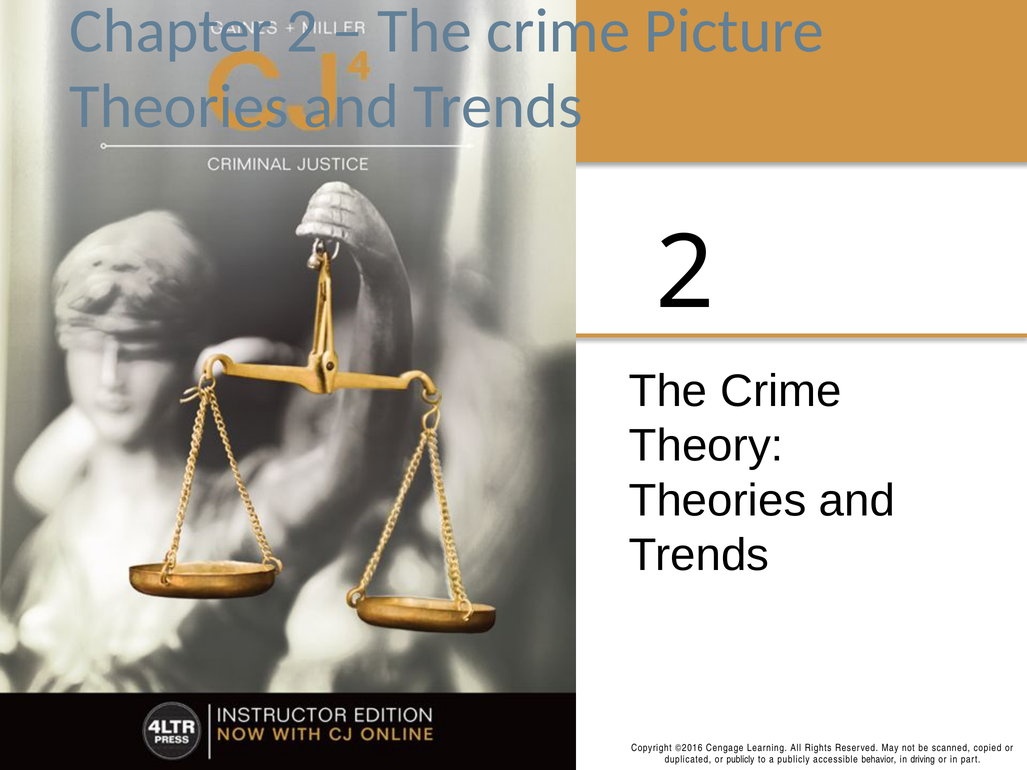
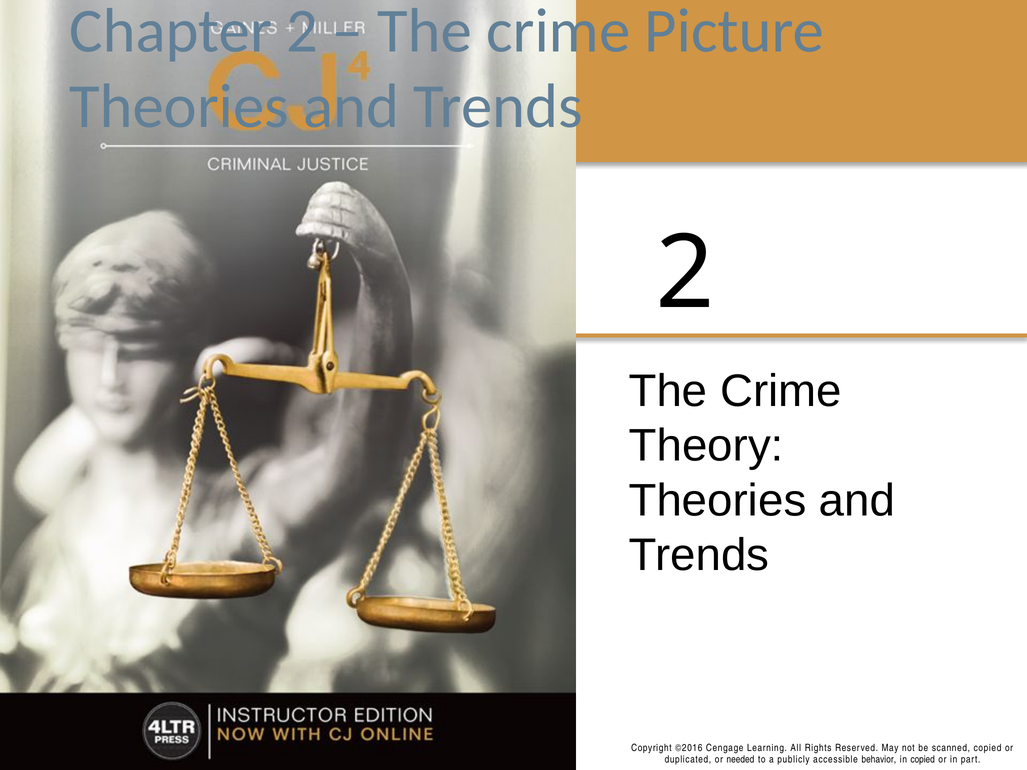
or publicly: publicly -> needed
in driving: driving -> copied
